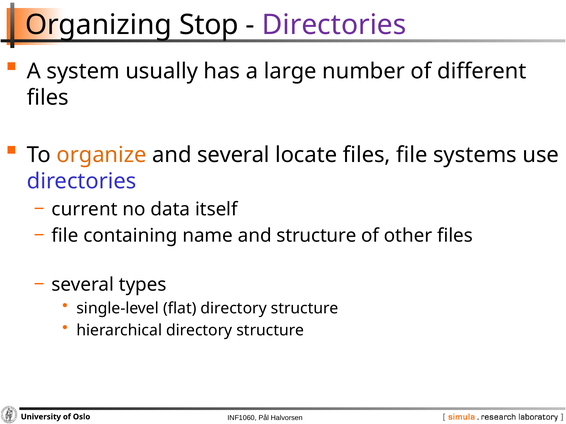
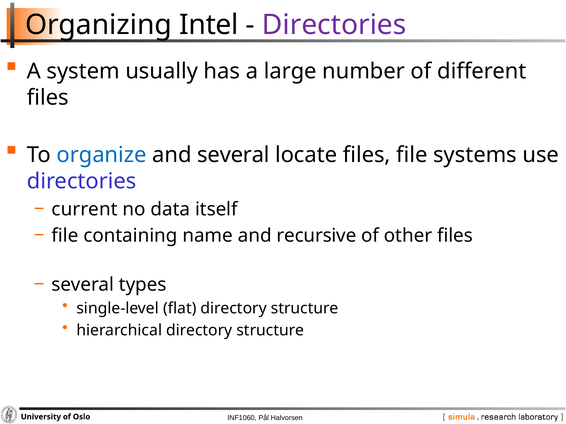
Stop: Stop -> Intel
organize colour: orange -> blue
and structure: structure -> recursive
